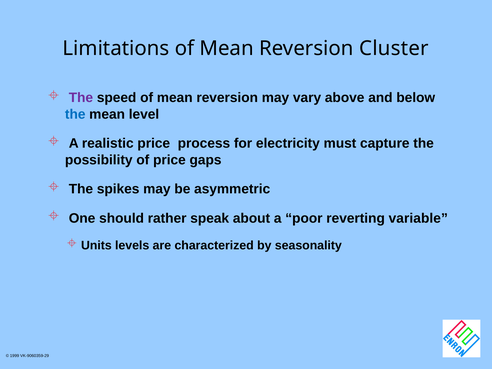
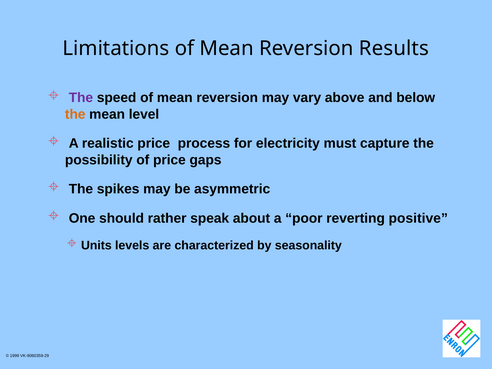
Cluster: Cluster -> Results
the at (75, 114) colour: blue -> orange
variable: variable -> positive
